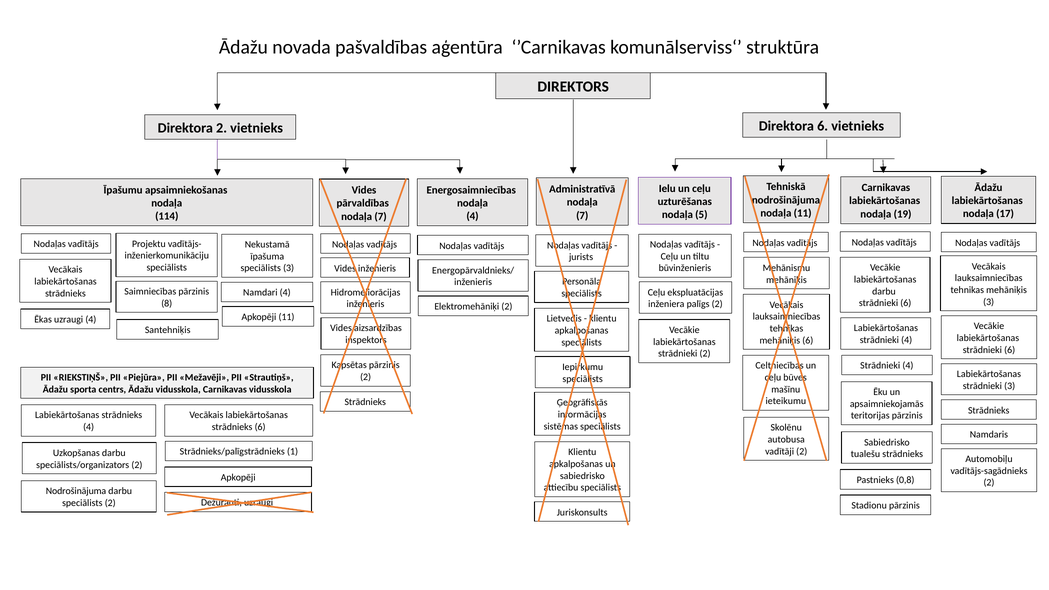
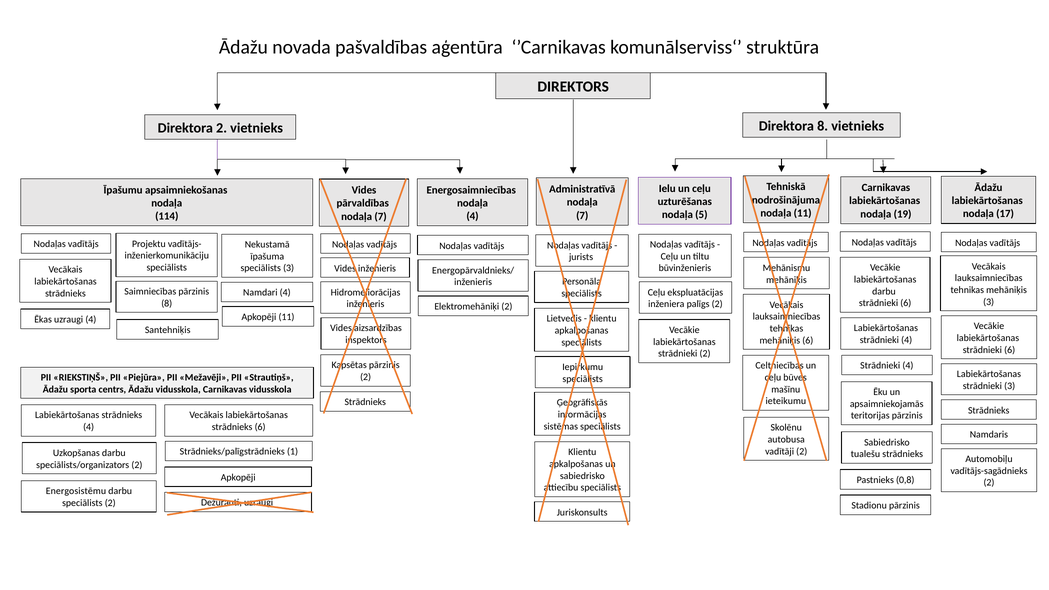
Direktora 6: 6 -> 8
Nodrošinājuma at (76, 491): Nodrošinājuma -> Energosistēmu
